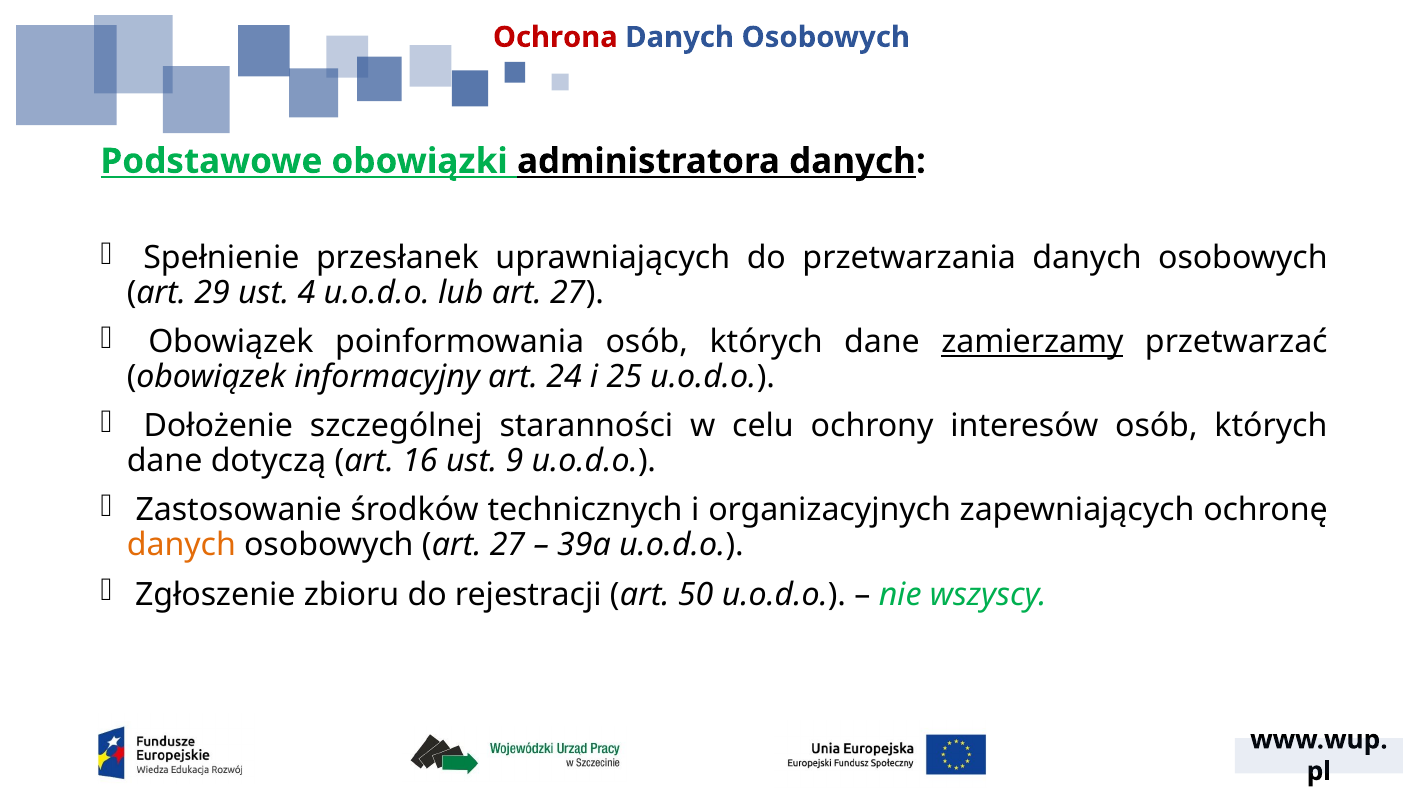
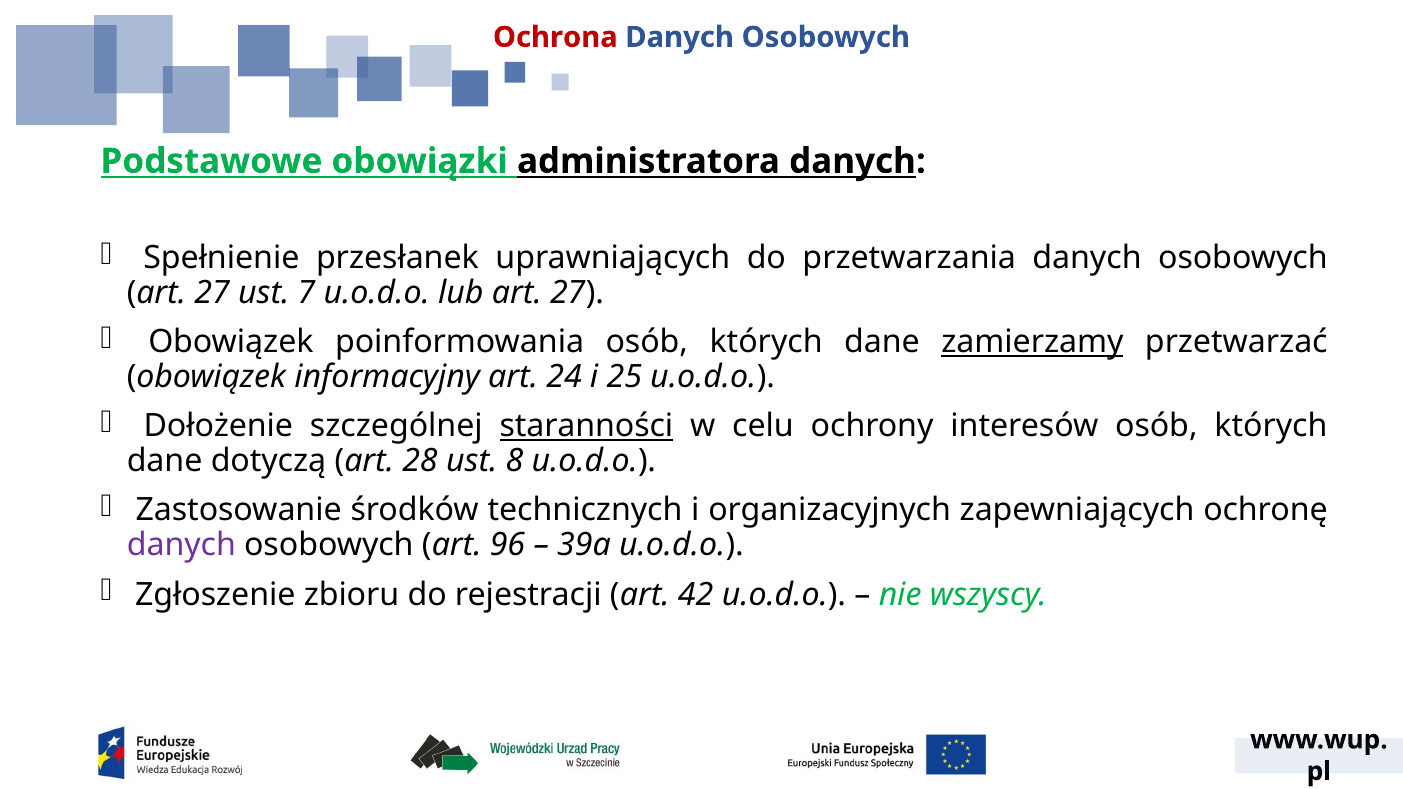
29 at (212, 293): 29 -> 27
4: 4 -> 7
staranności underline: none -> present
16: 16 -> 28
9: 9 -> 8
danych at (181, 545) colour: orange -> purple
osobowych art 27: 27 -> 96
50: 50 -> 42
